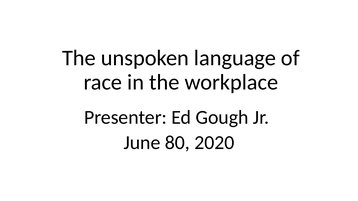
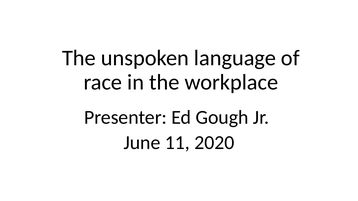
80: 80 -> 11
